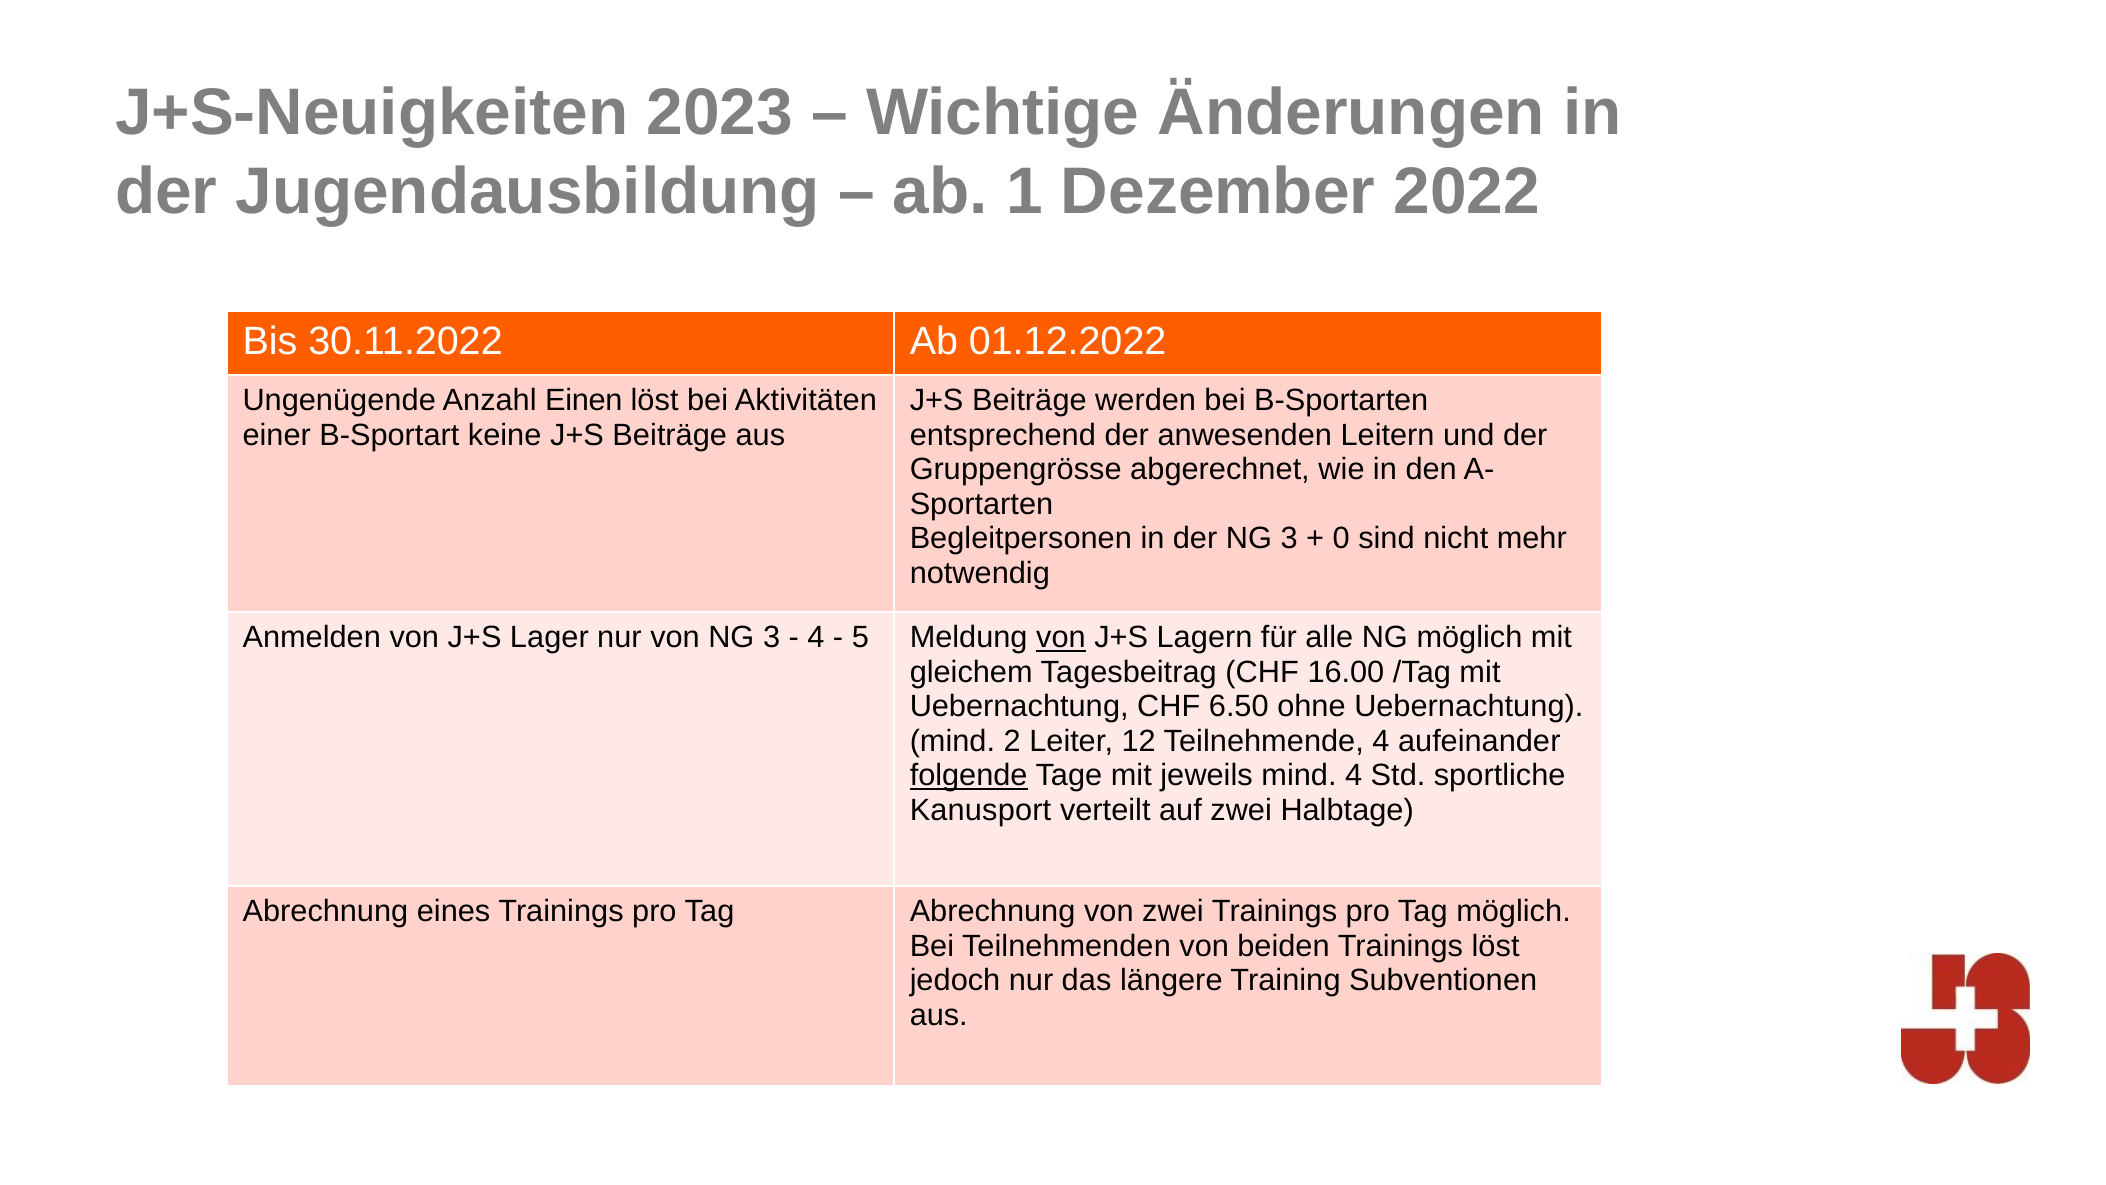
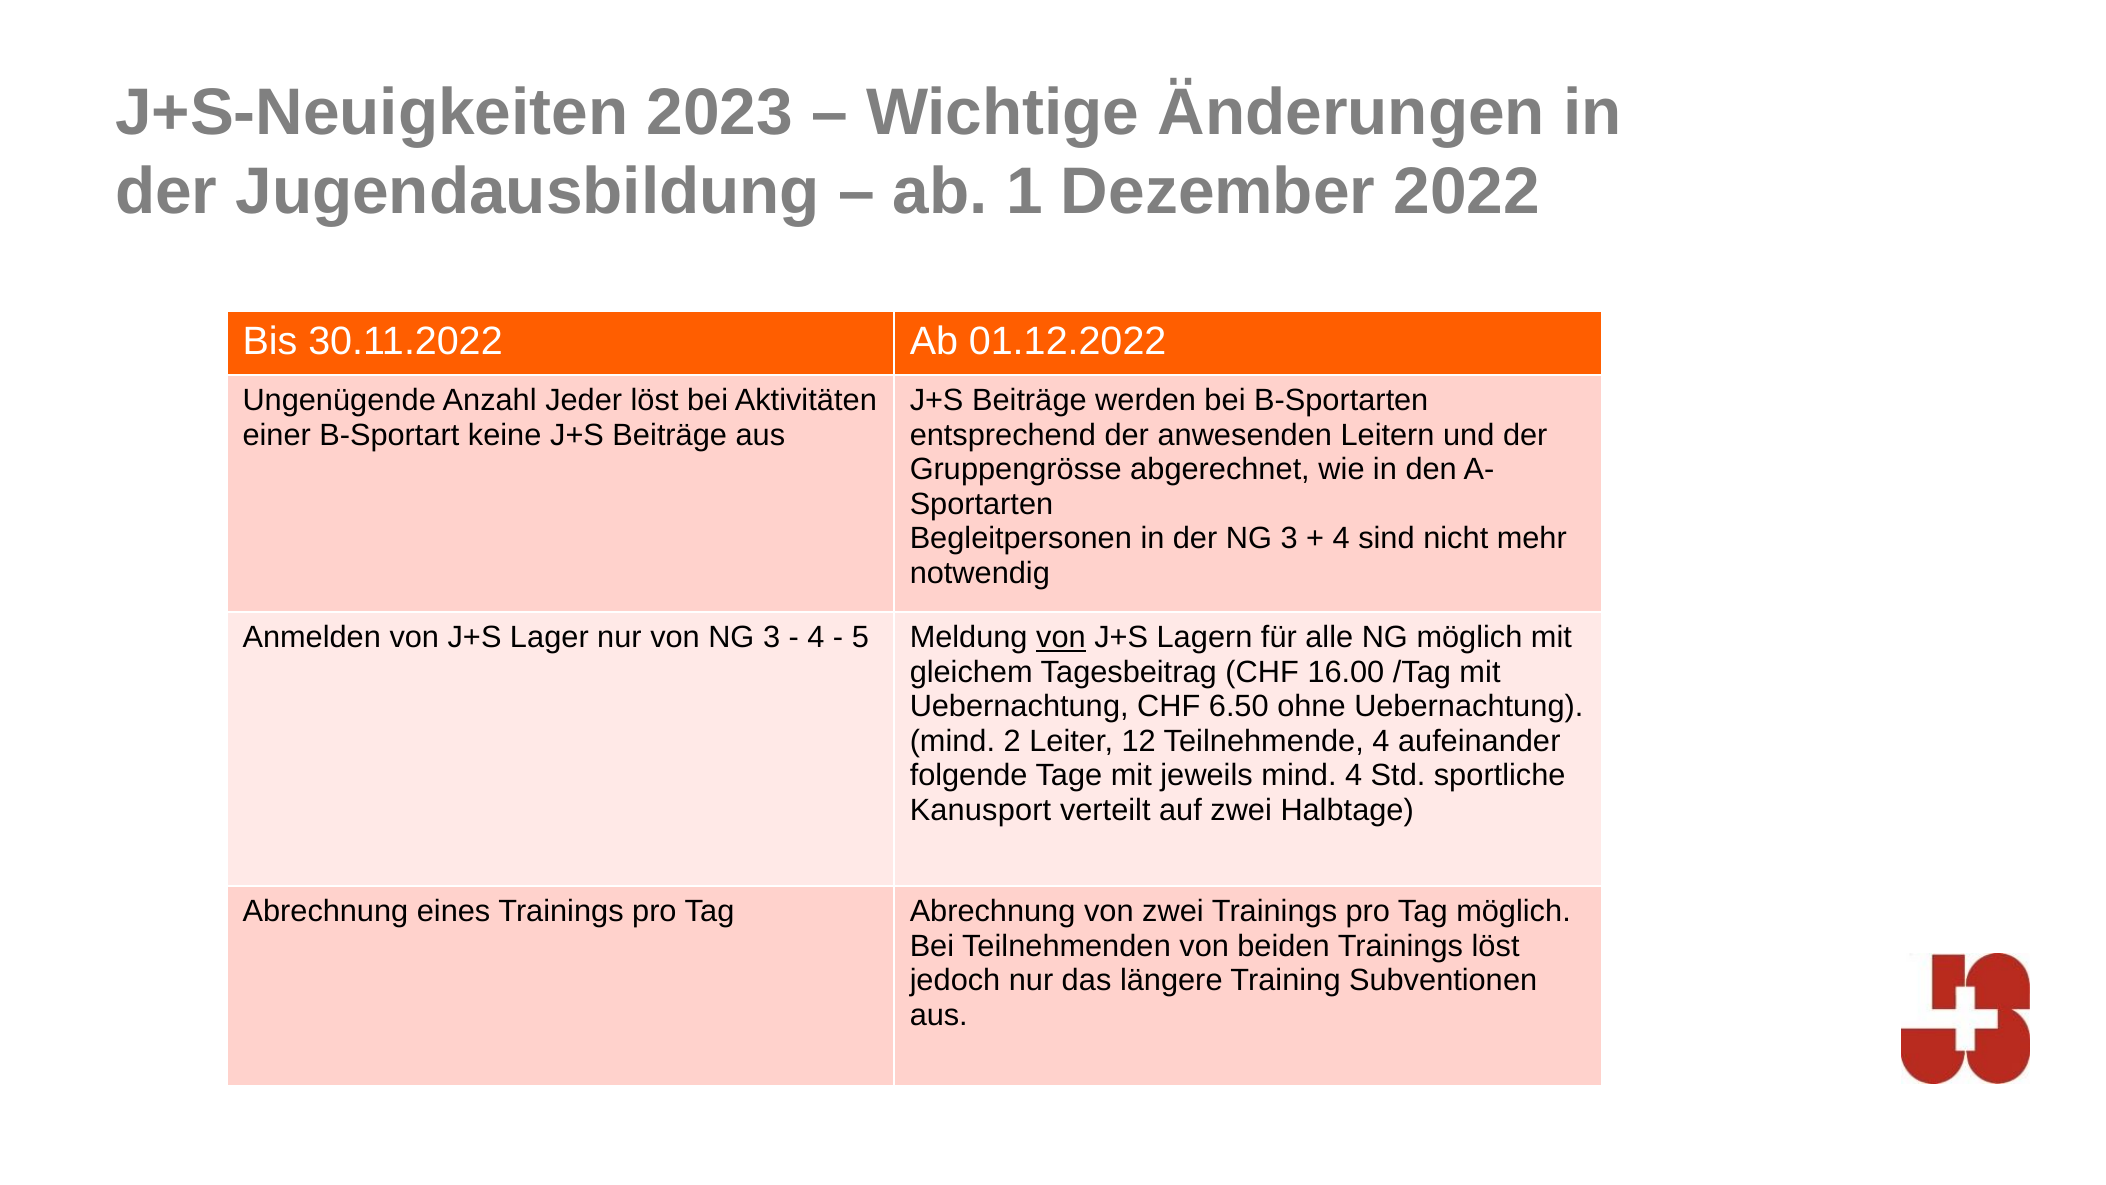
Einen: Einen -> Jeder
0 at (1341, 538): 0 -> 4
folgende underline: present -> none
